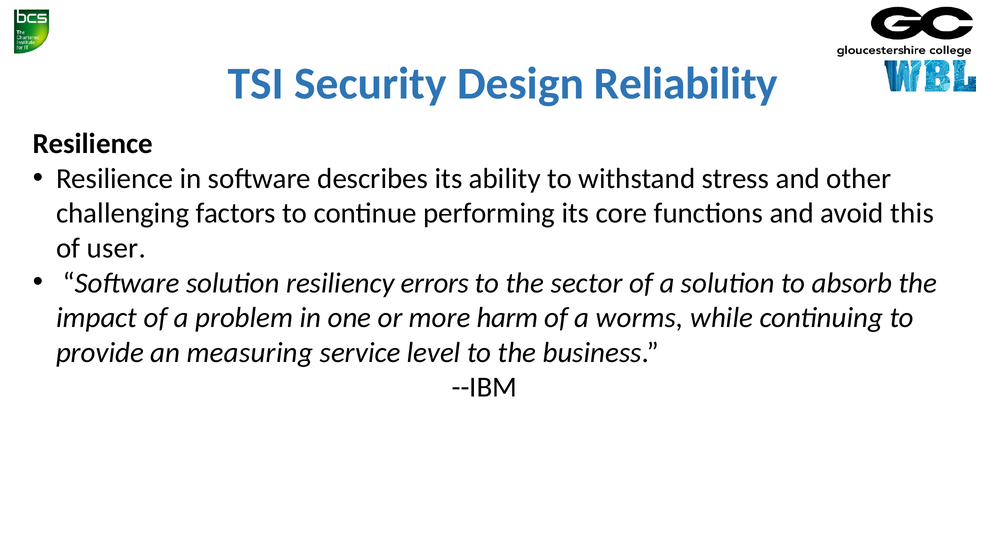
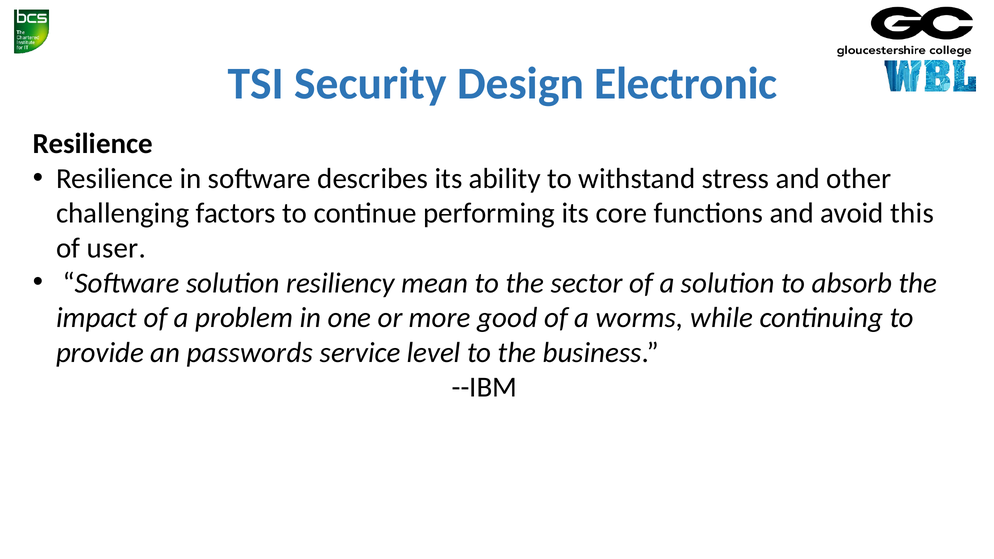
Reliability: Reliability -> Electronic
errors: errors -> mean
harm: harm -> good
measuring: measuring -> passwords
